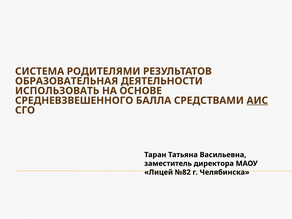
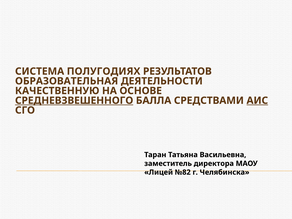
РОДИТЕЛЯМИ: РОДИТЕЛЯМИ -> ПОЛУГОДИЯХ
ИСПОЛЬЗОВАТЬ: ИСПОЛЬЗОВАТЬ -> КАЧЕСТВЕННУЮ
СРЕДНЕВЗВЕШЕННОГО underline: none -> present
